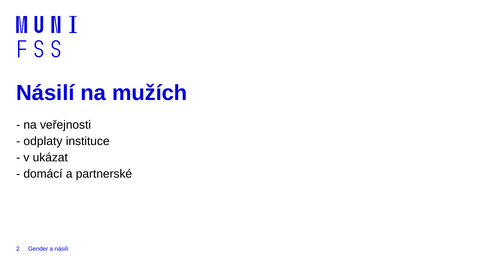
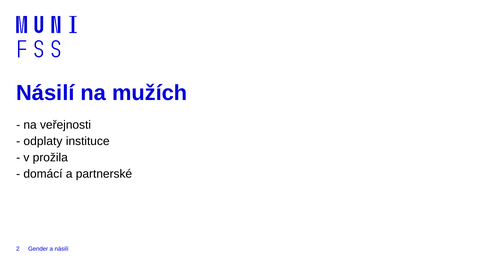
ukázat: ukázat -> prožila
